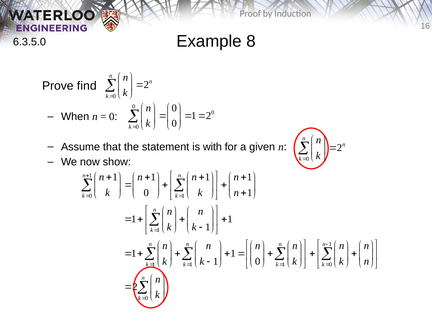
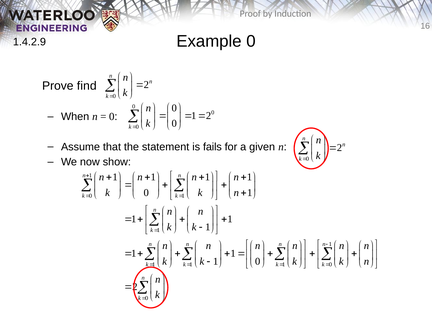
Example 8: 8 -> 0
6.3.5.0: 6.3.5.0 -> 1.4.2.9
with: with -> fails
